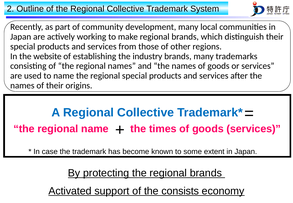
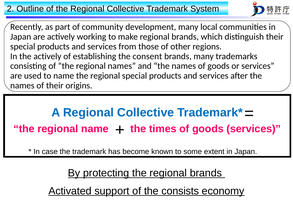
the website: website -> actively
industry: industry -> consent
